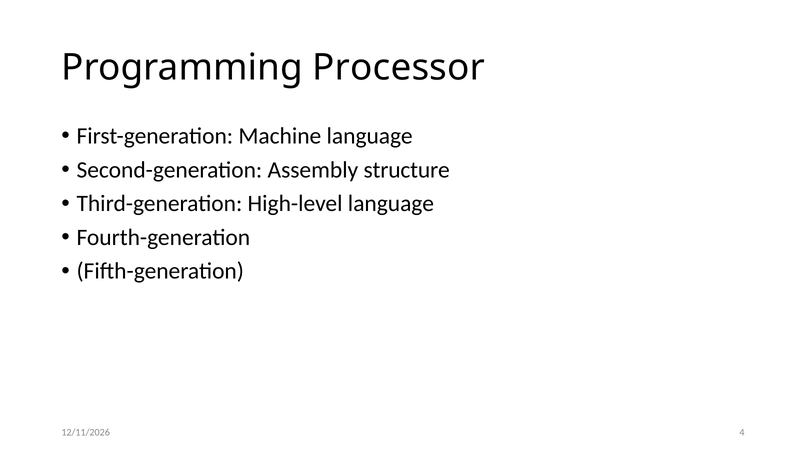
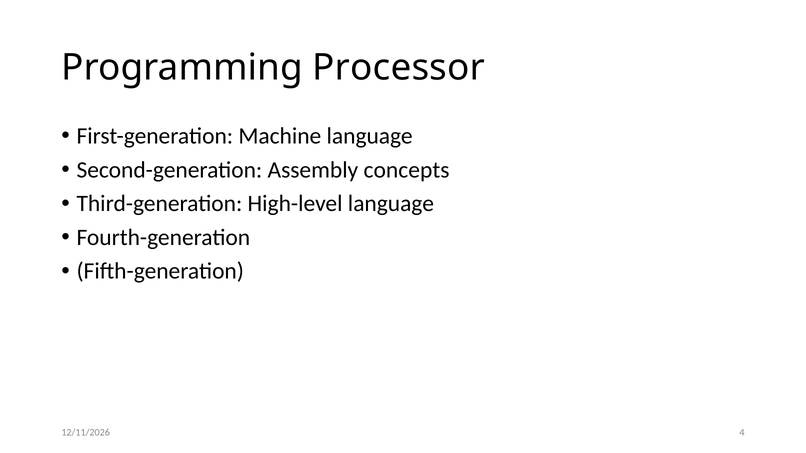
structure: structure -> concepts
